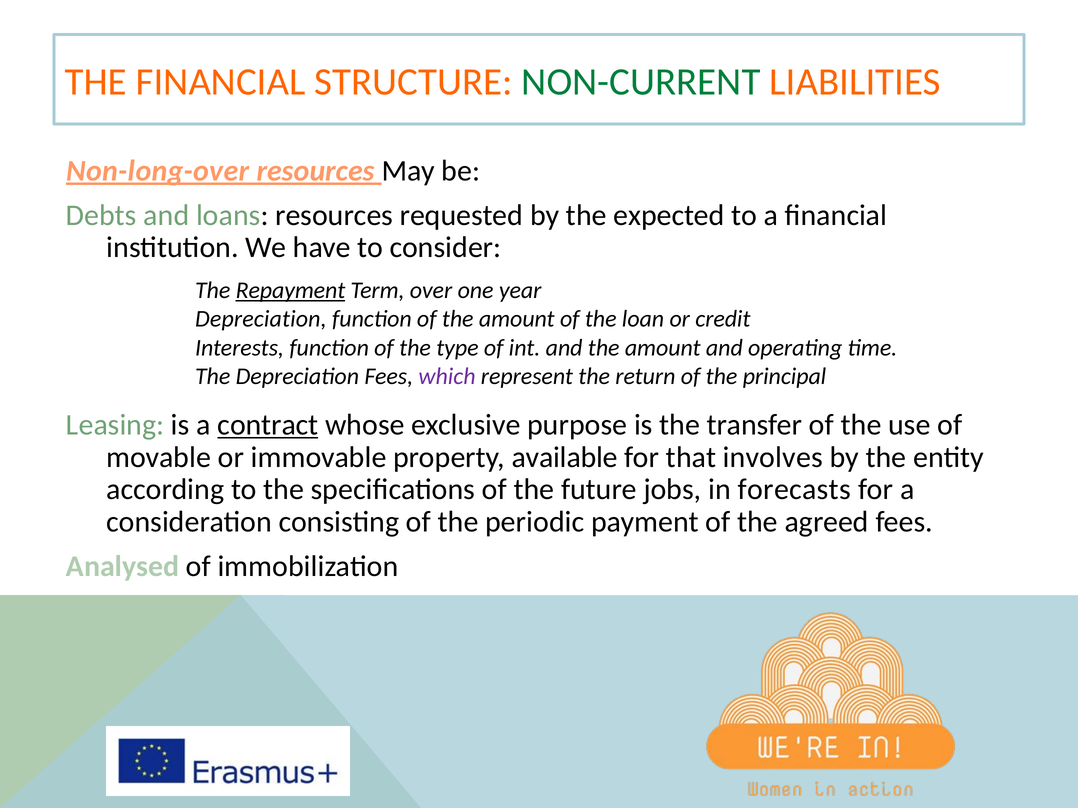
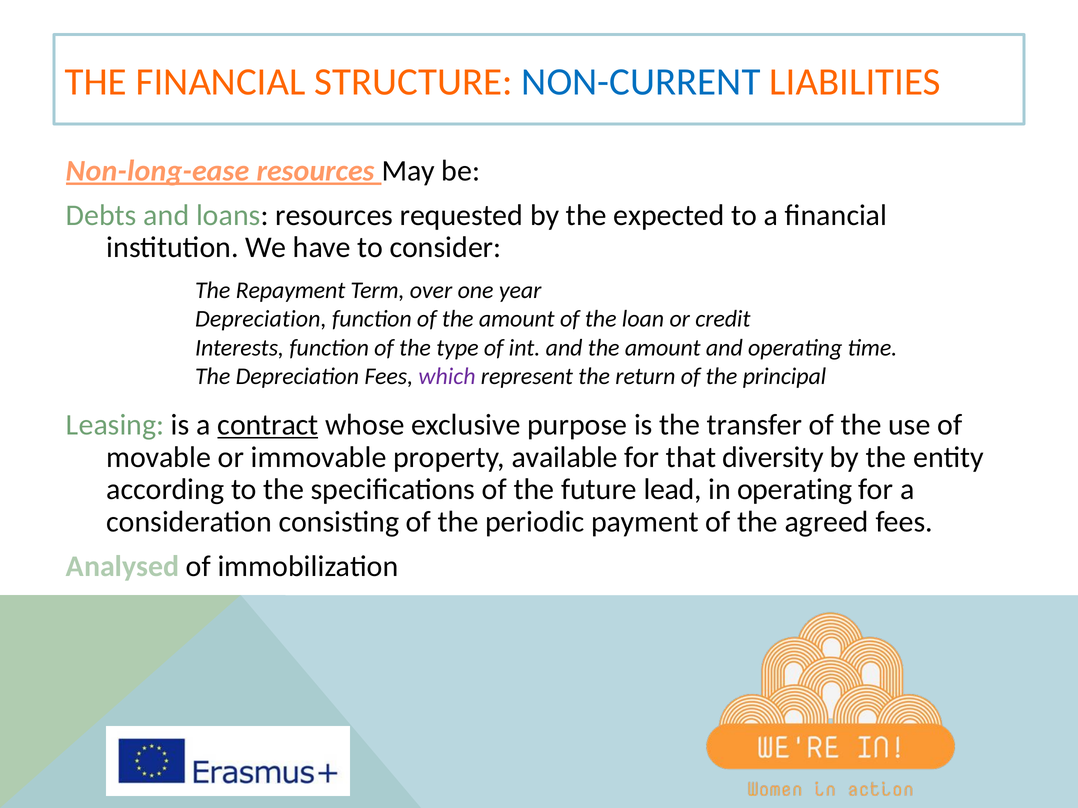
NON-CURRENT colour: green -> blue
Non-long-over: Non-long-over -> Non-long-ease
Repayment underline: present -> none
involves: involves -> diversity
jobs: jobs -> lead
in forecasts: forecasts -> operating
